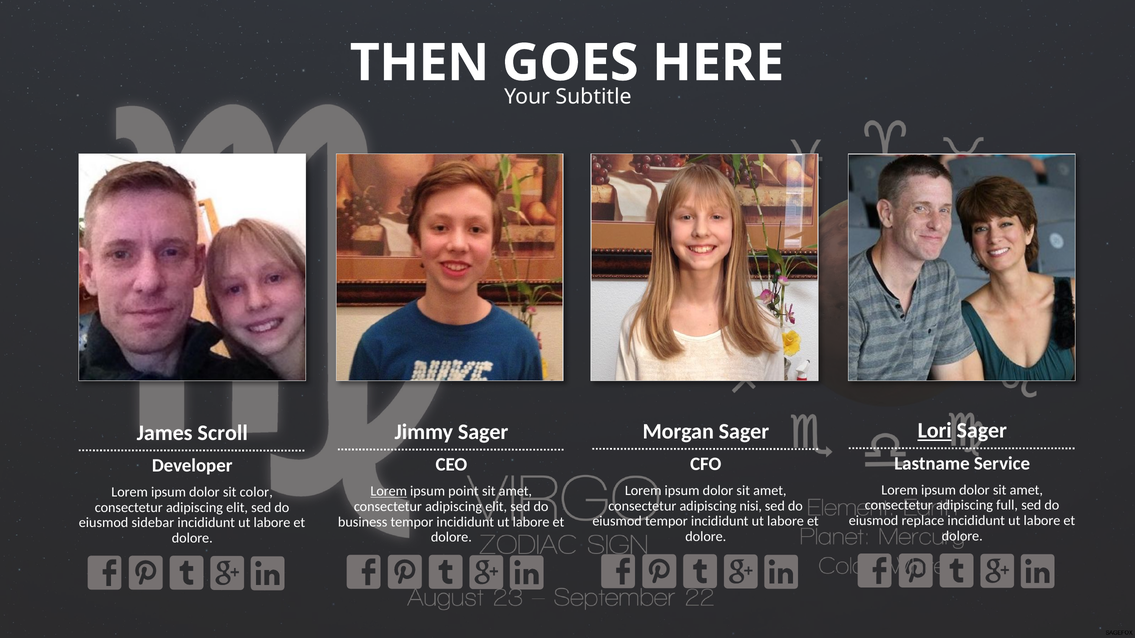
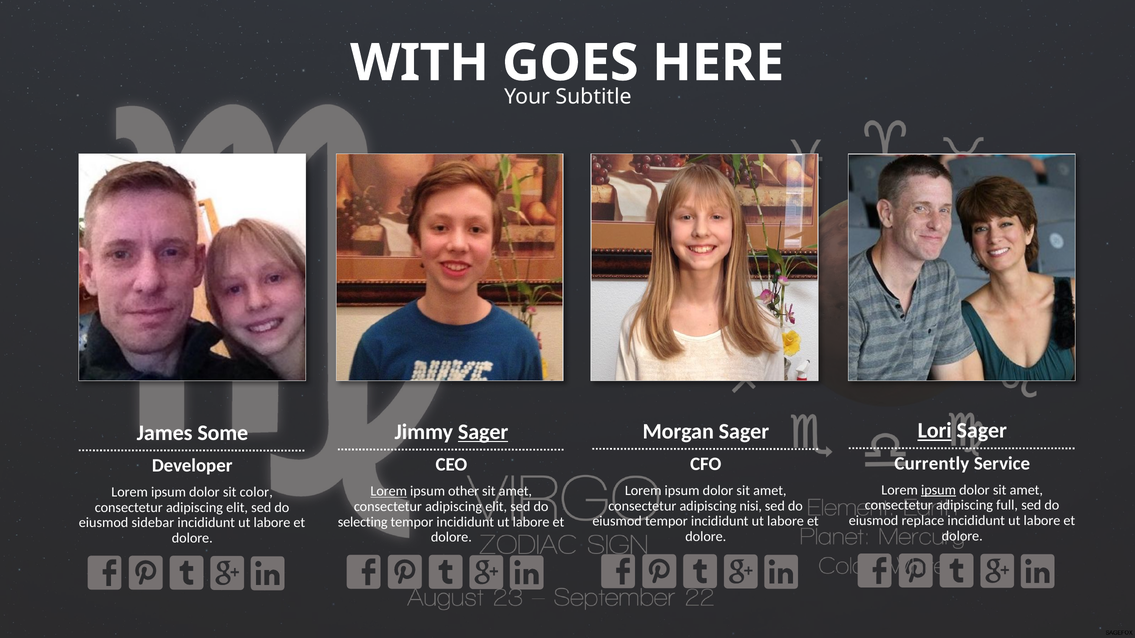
THEN: THEN -> WITH
Sager at (483, 432) underline: none -> present
Scroll: Scroll -> Some
Lastname: Lastname -> Currently
ipsum at (939, 490) underline: none -> present
point: point -> other
business: business -> selecting
